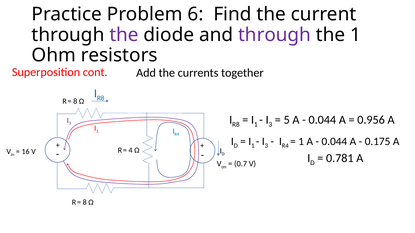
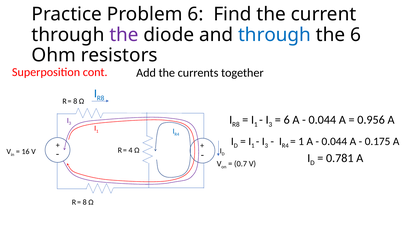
through at (275, 35) colour: purple -> blue
the 1: 1 -> 6
5 at (287, 120): 5 -> 6
